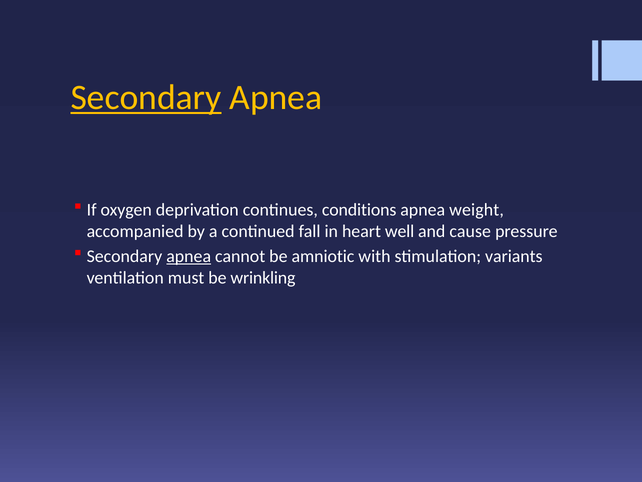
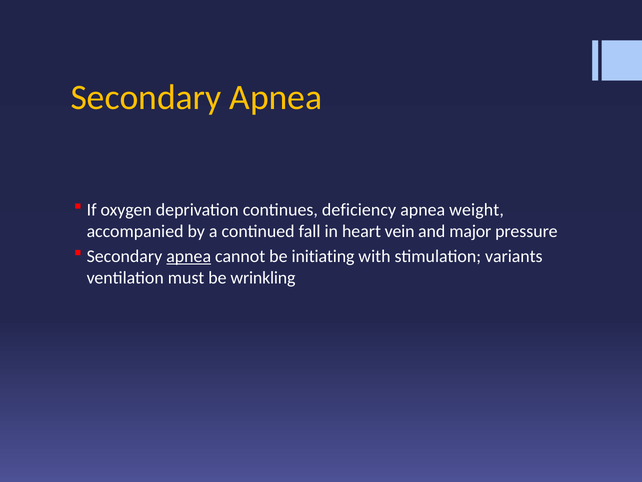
Secondary at (146, 97) underline: present -> none
conditions: conditions -> deficiency
well: well -> vein
cause: cause -> major
amniotic: amniotic -> initiating
